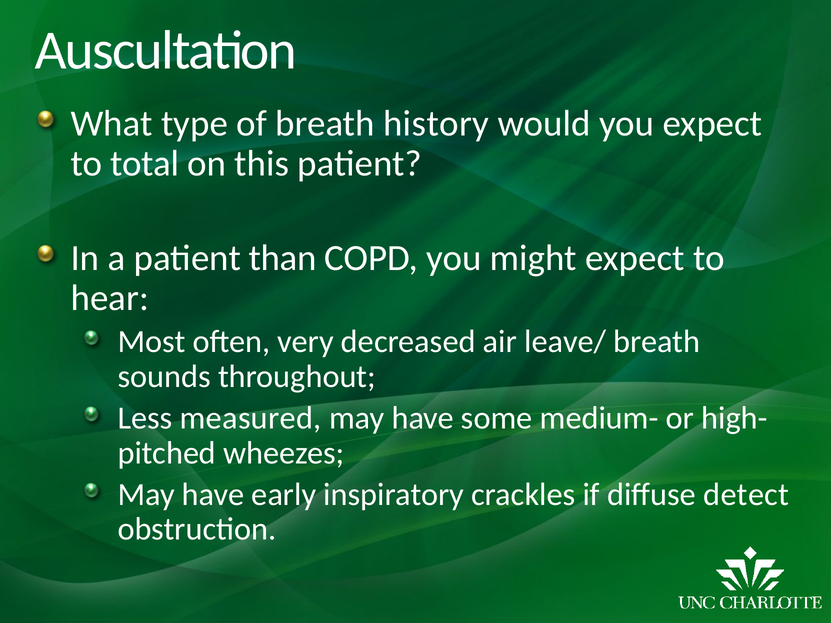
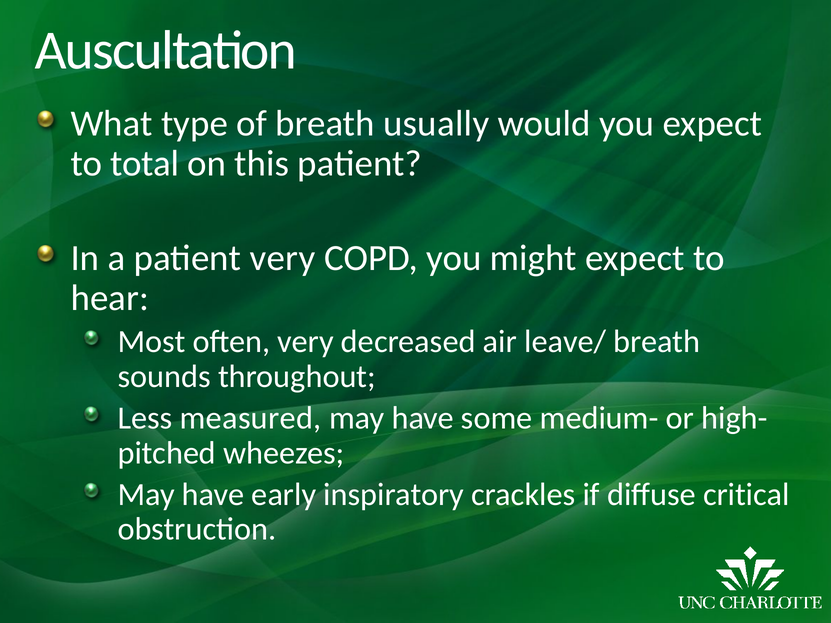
history: history -> usually
patient than: than -> very
detect: detect -> critical
